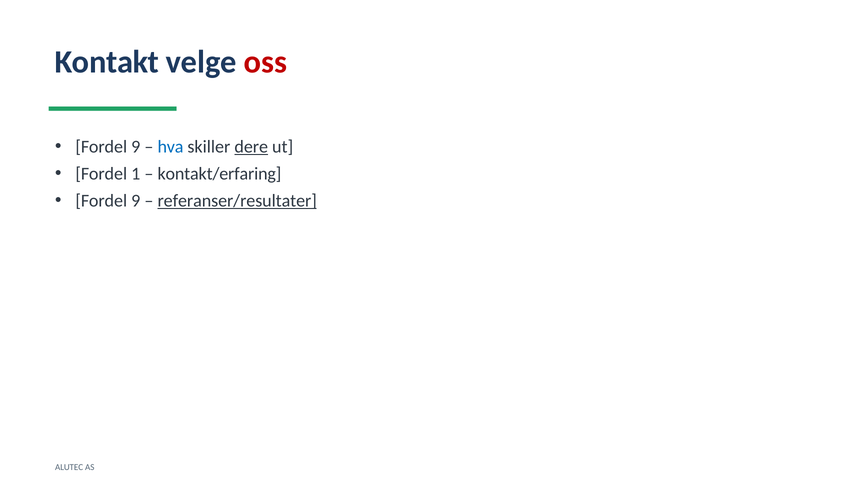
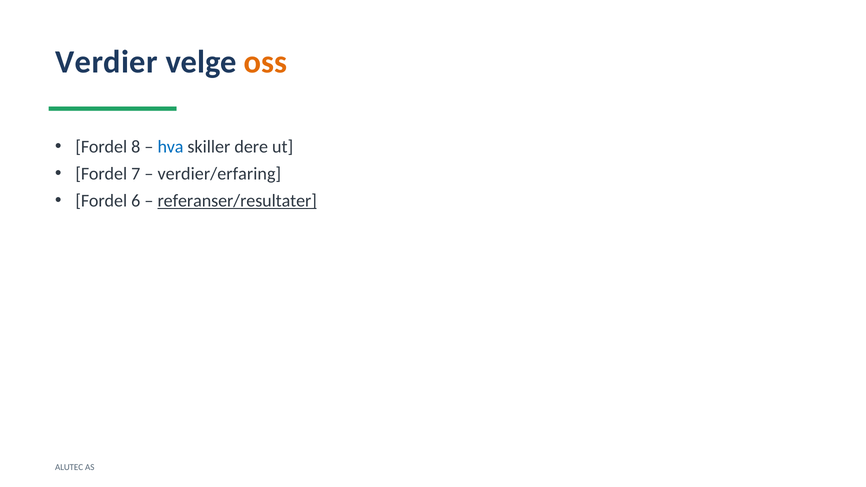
Kontakt: Kontakt -> Verdier
oss colour: red -> orange
9 at (136, 147): 9 -> 8
dere underline: present -> none
1: 1 -> 7
kontakt/erfaring: kontakt/erfaring -> verdier/erfaring
9 at (136, 201): 9 -> 6
